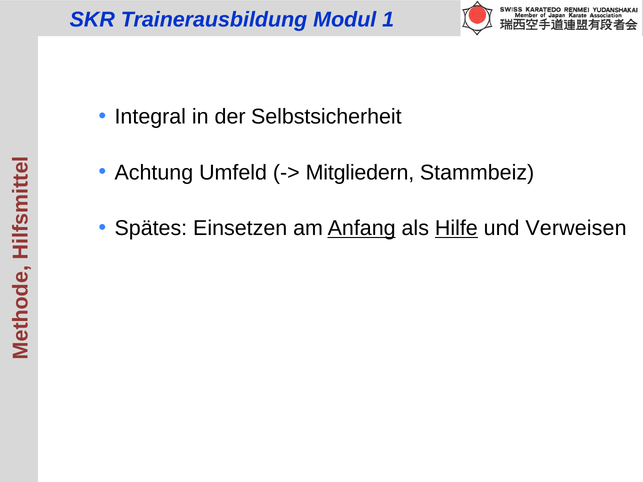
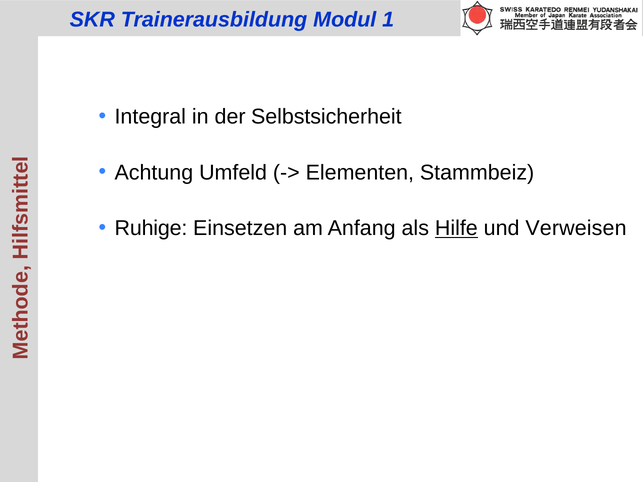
Mitgliedern: Mitgliedern -> Elementen
Spätes: Spätes -> Ruhige
Anfang underline: present -> none
